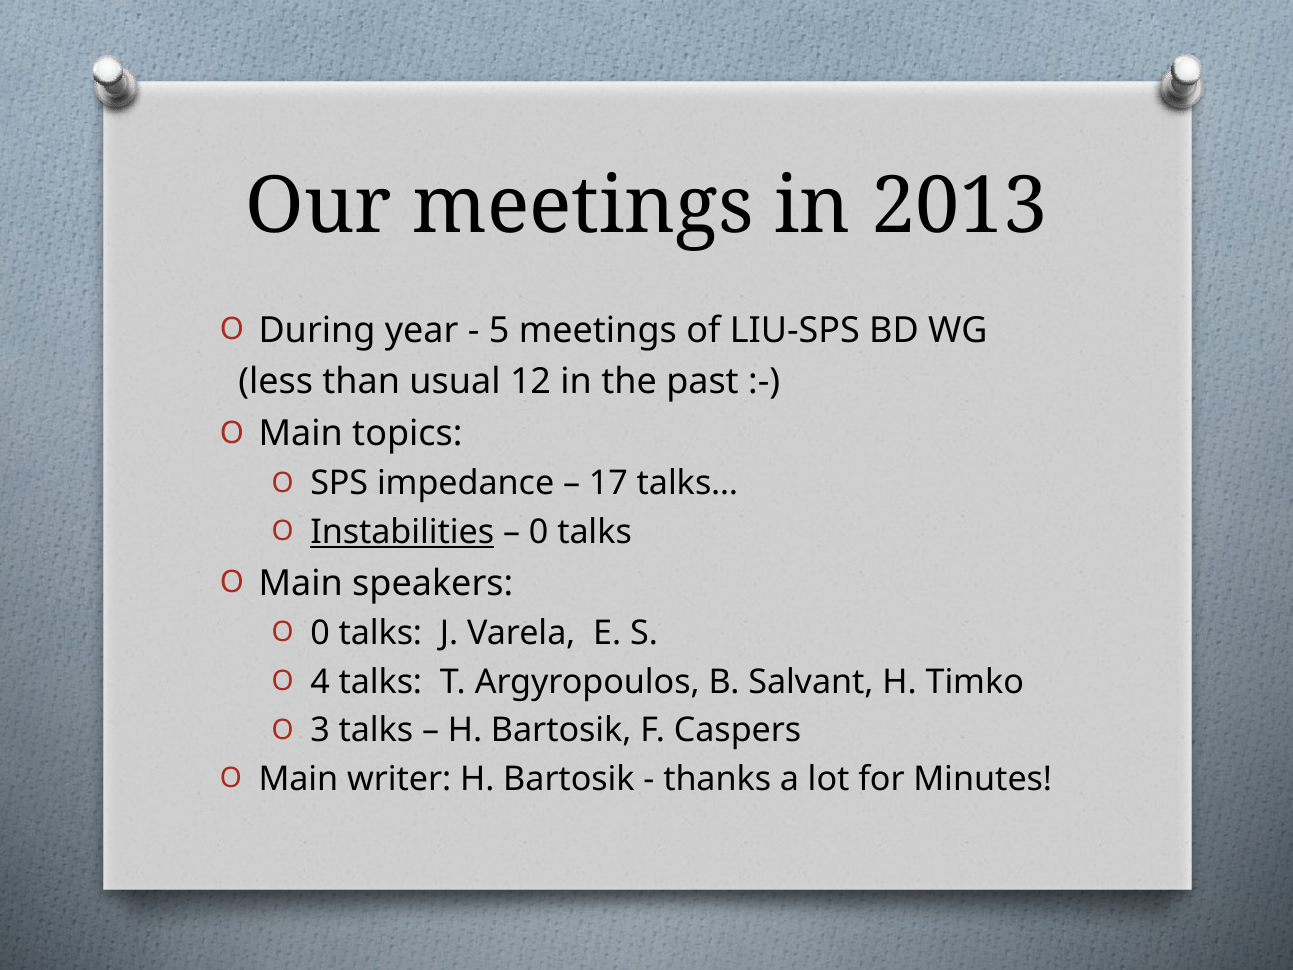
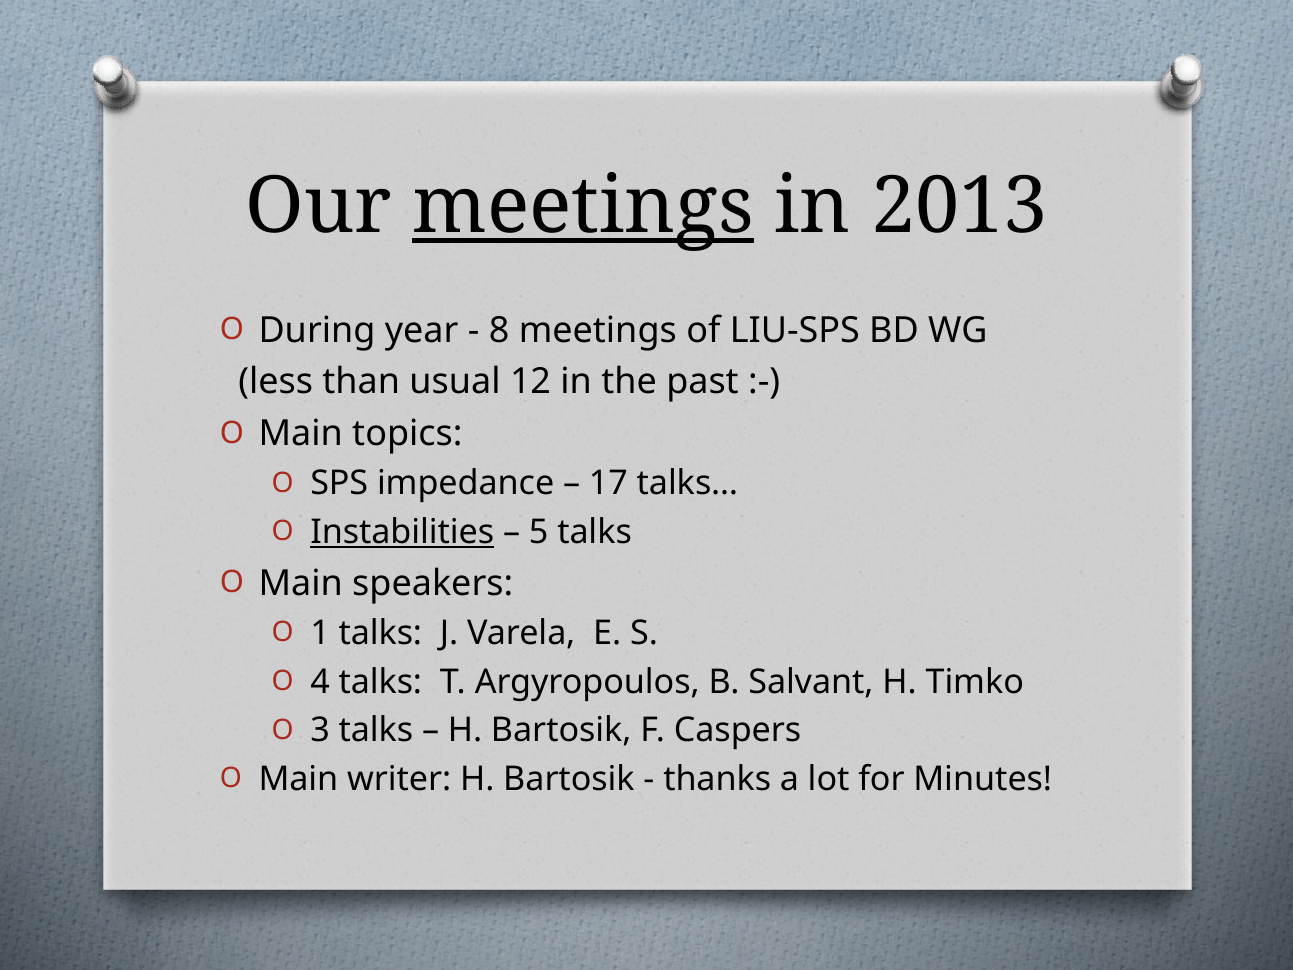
meetings at (583, 206) underline: none -> present
5: 5 -> 8
0 at (539, 532): 0 -> 5
0 at (320, 633): 0 -> 1
